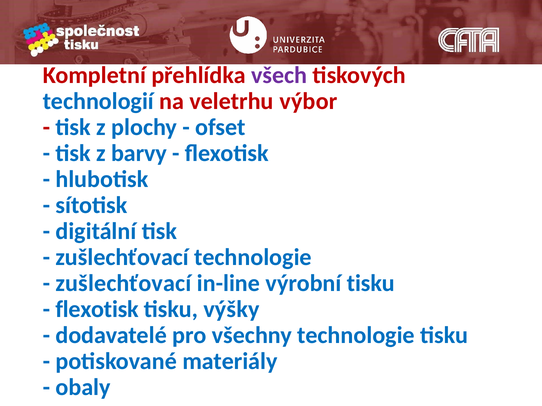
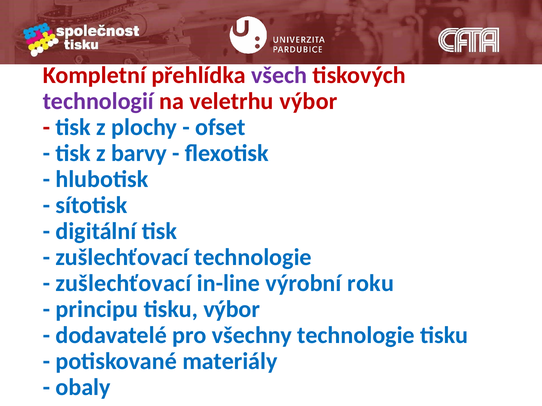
technologií colour: blue -> purple
výrobní tisku: tisku -> roku
flexotisk at (97, 310): flexotisk -> principu
tisku výšky: výšky -> výbor
